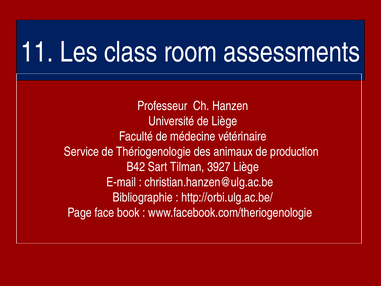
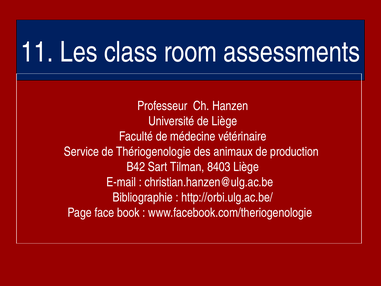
3927: 3927 -> 8403
